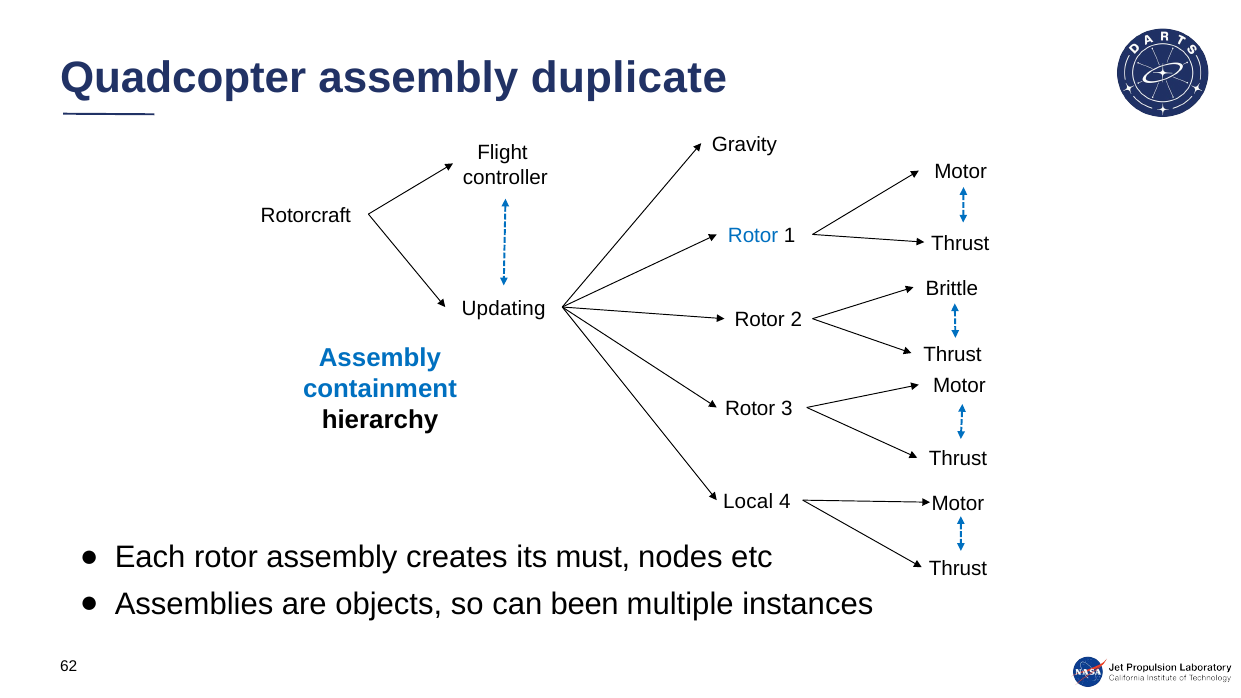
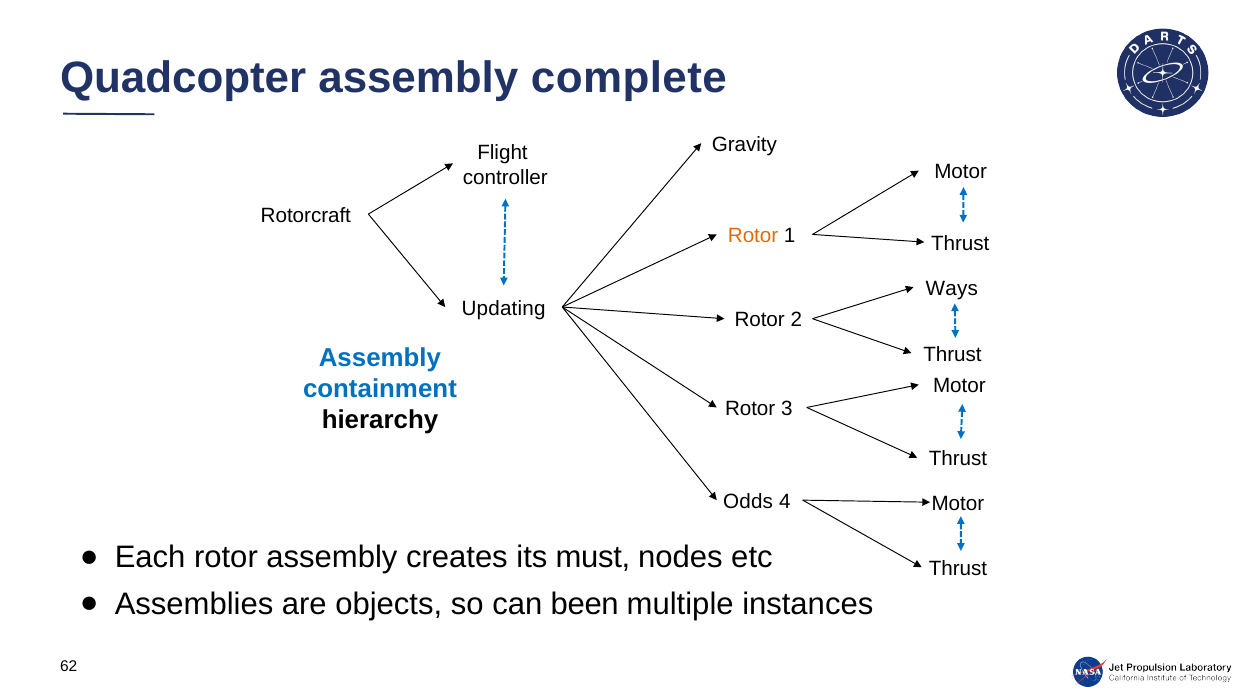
duplicate: duplicate -> complete
Rotor at (753, 236) colour: blue -> orange
Brittle: Brittle -> Ways
Local: Local -> Odds
